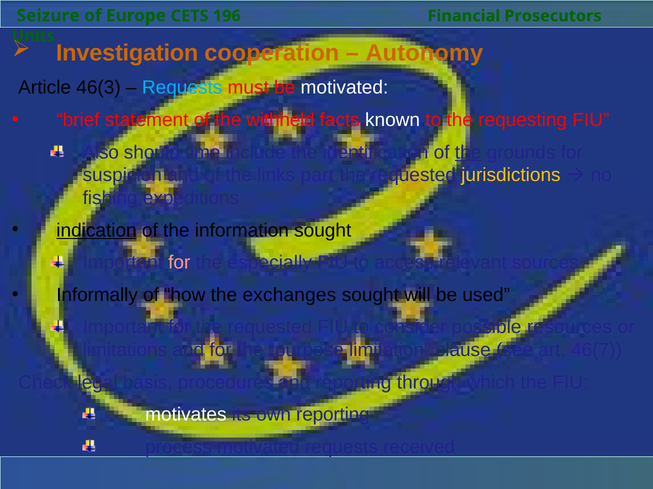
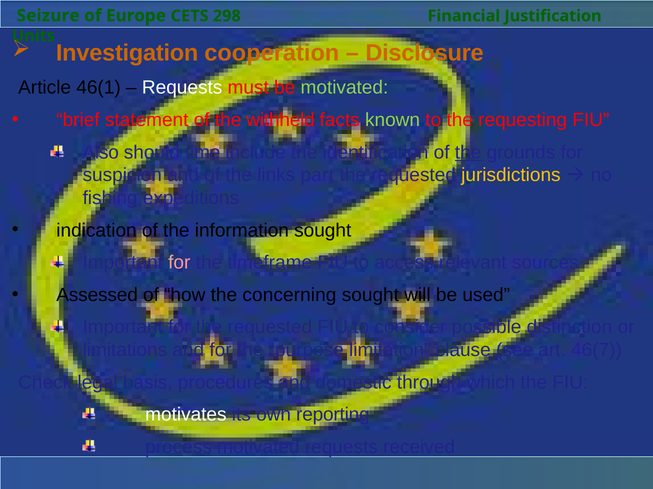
196: 196 -> 298
Prosecutors: Prosecutors -> Justification
Autonomy: Autonomy -> Disclosure
46(3: 46(3 -> 46(1
Requests at (182, 88) colour: light blue -> white
motivated at (344, 88) colour: white -> light green
known colour: white -> light green
indication underline: present -> none
especially: especially -> timeframe
Informally: Informally -> Assessed
exchanges: exchanges -> concerning
resources: resources -> distinction
and reporting: reporting -> domestic
